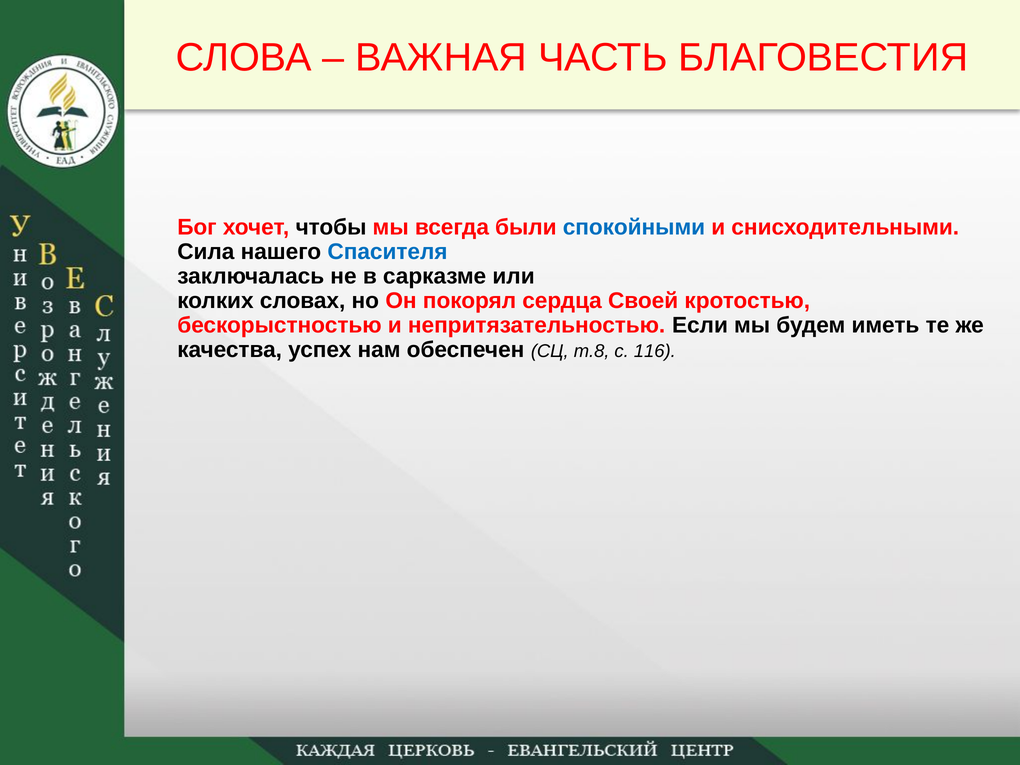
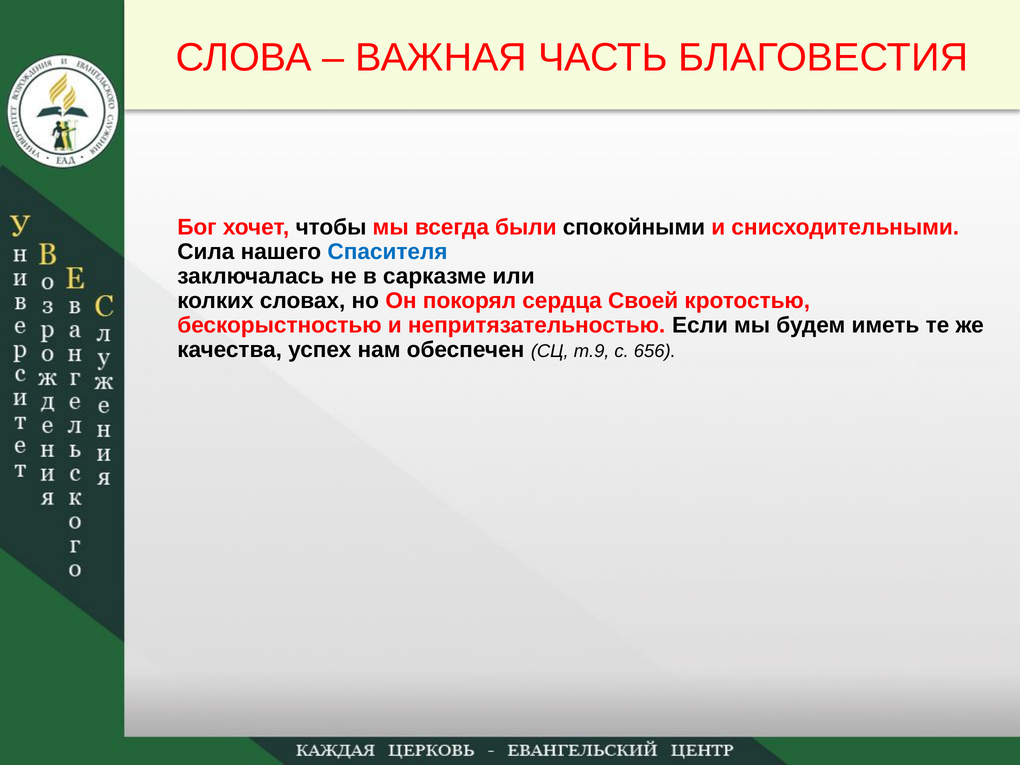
спокойными colour: blue -> black
т.8: т.8 -> т.9
116: 116 -> 656
